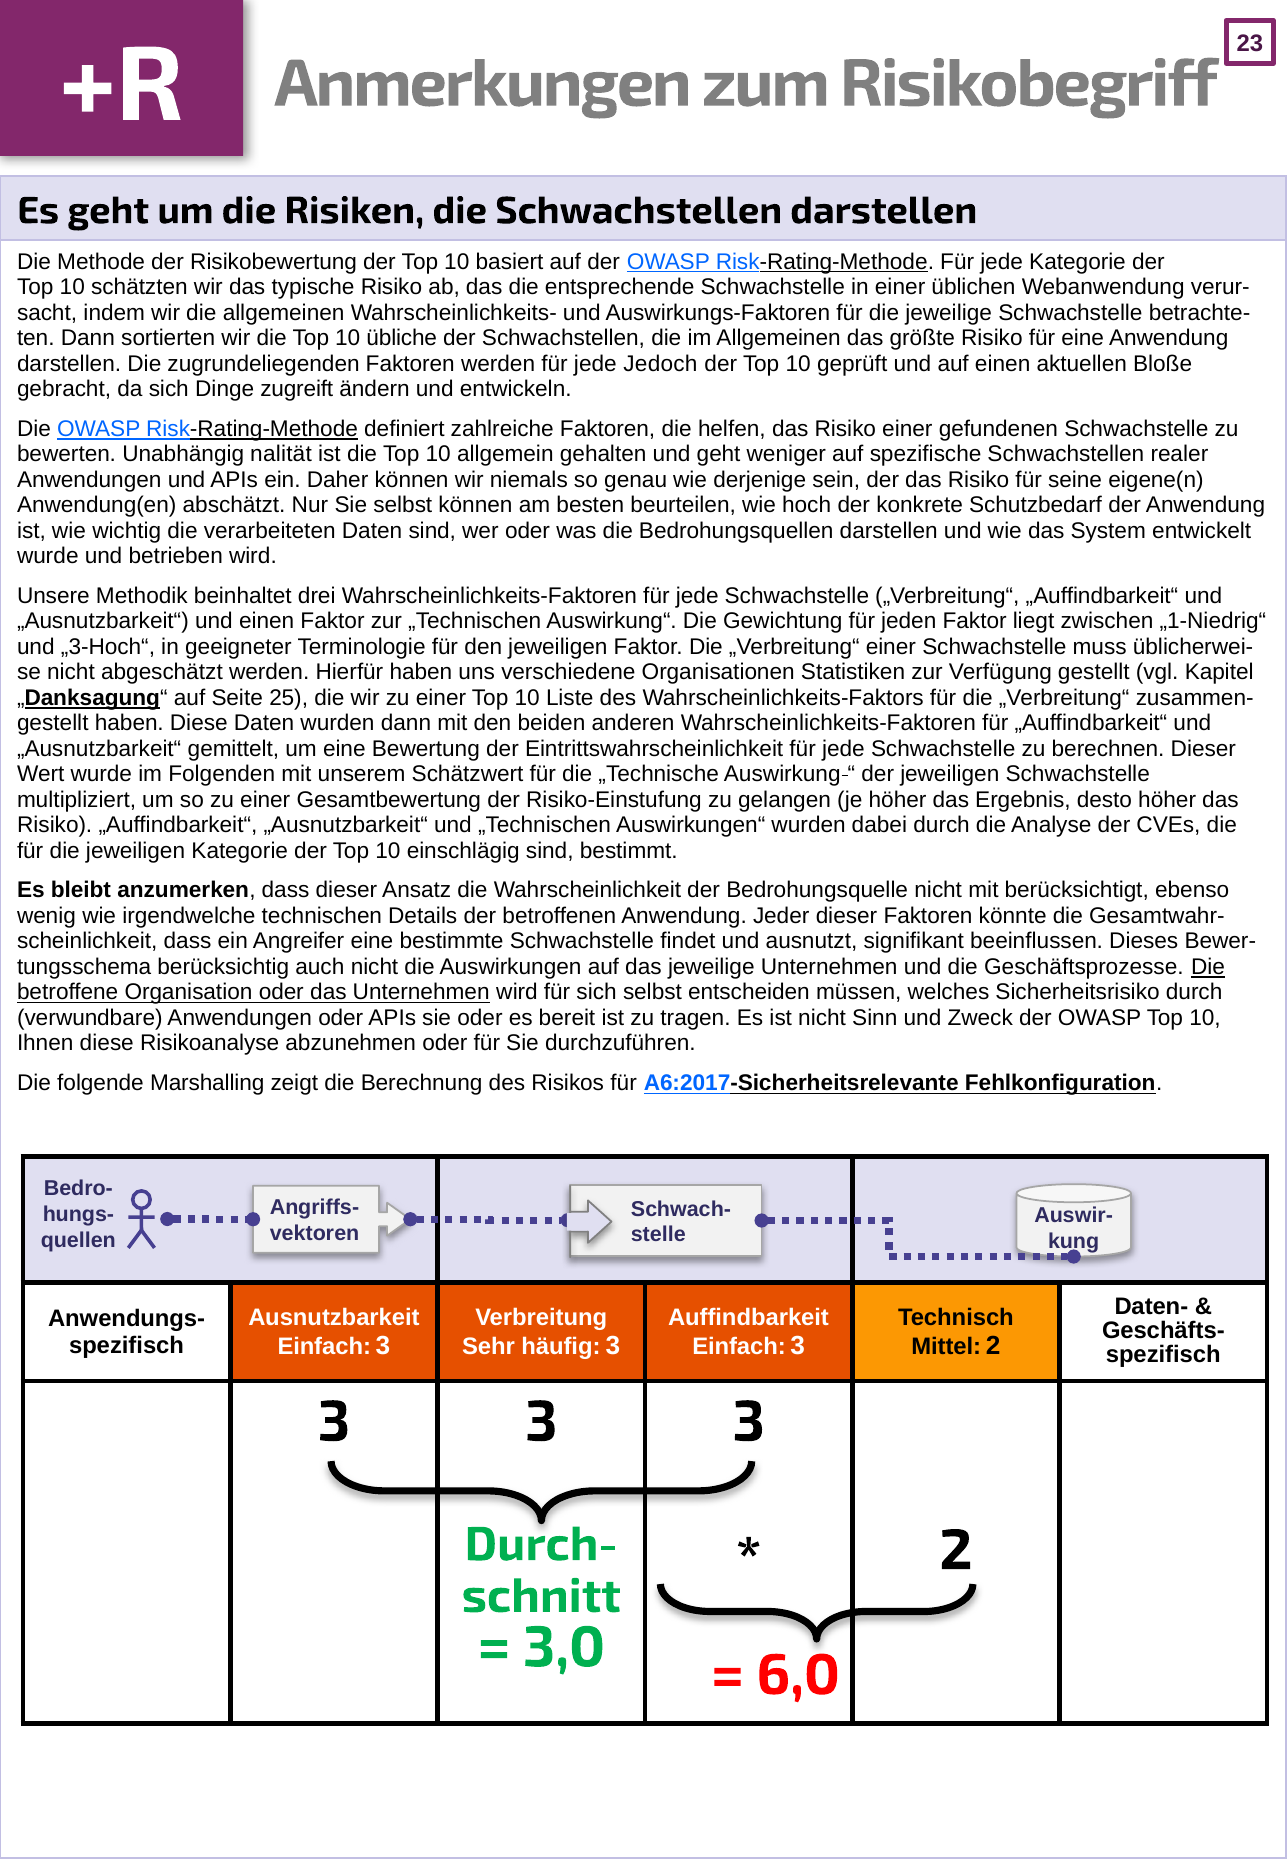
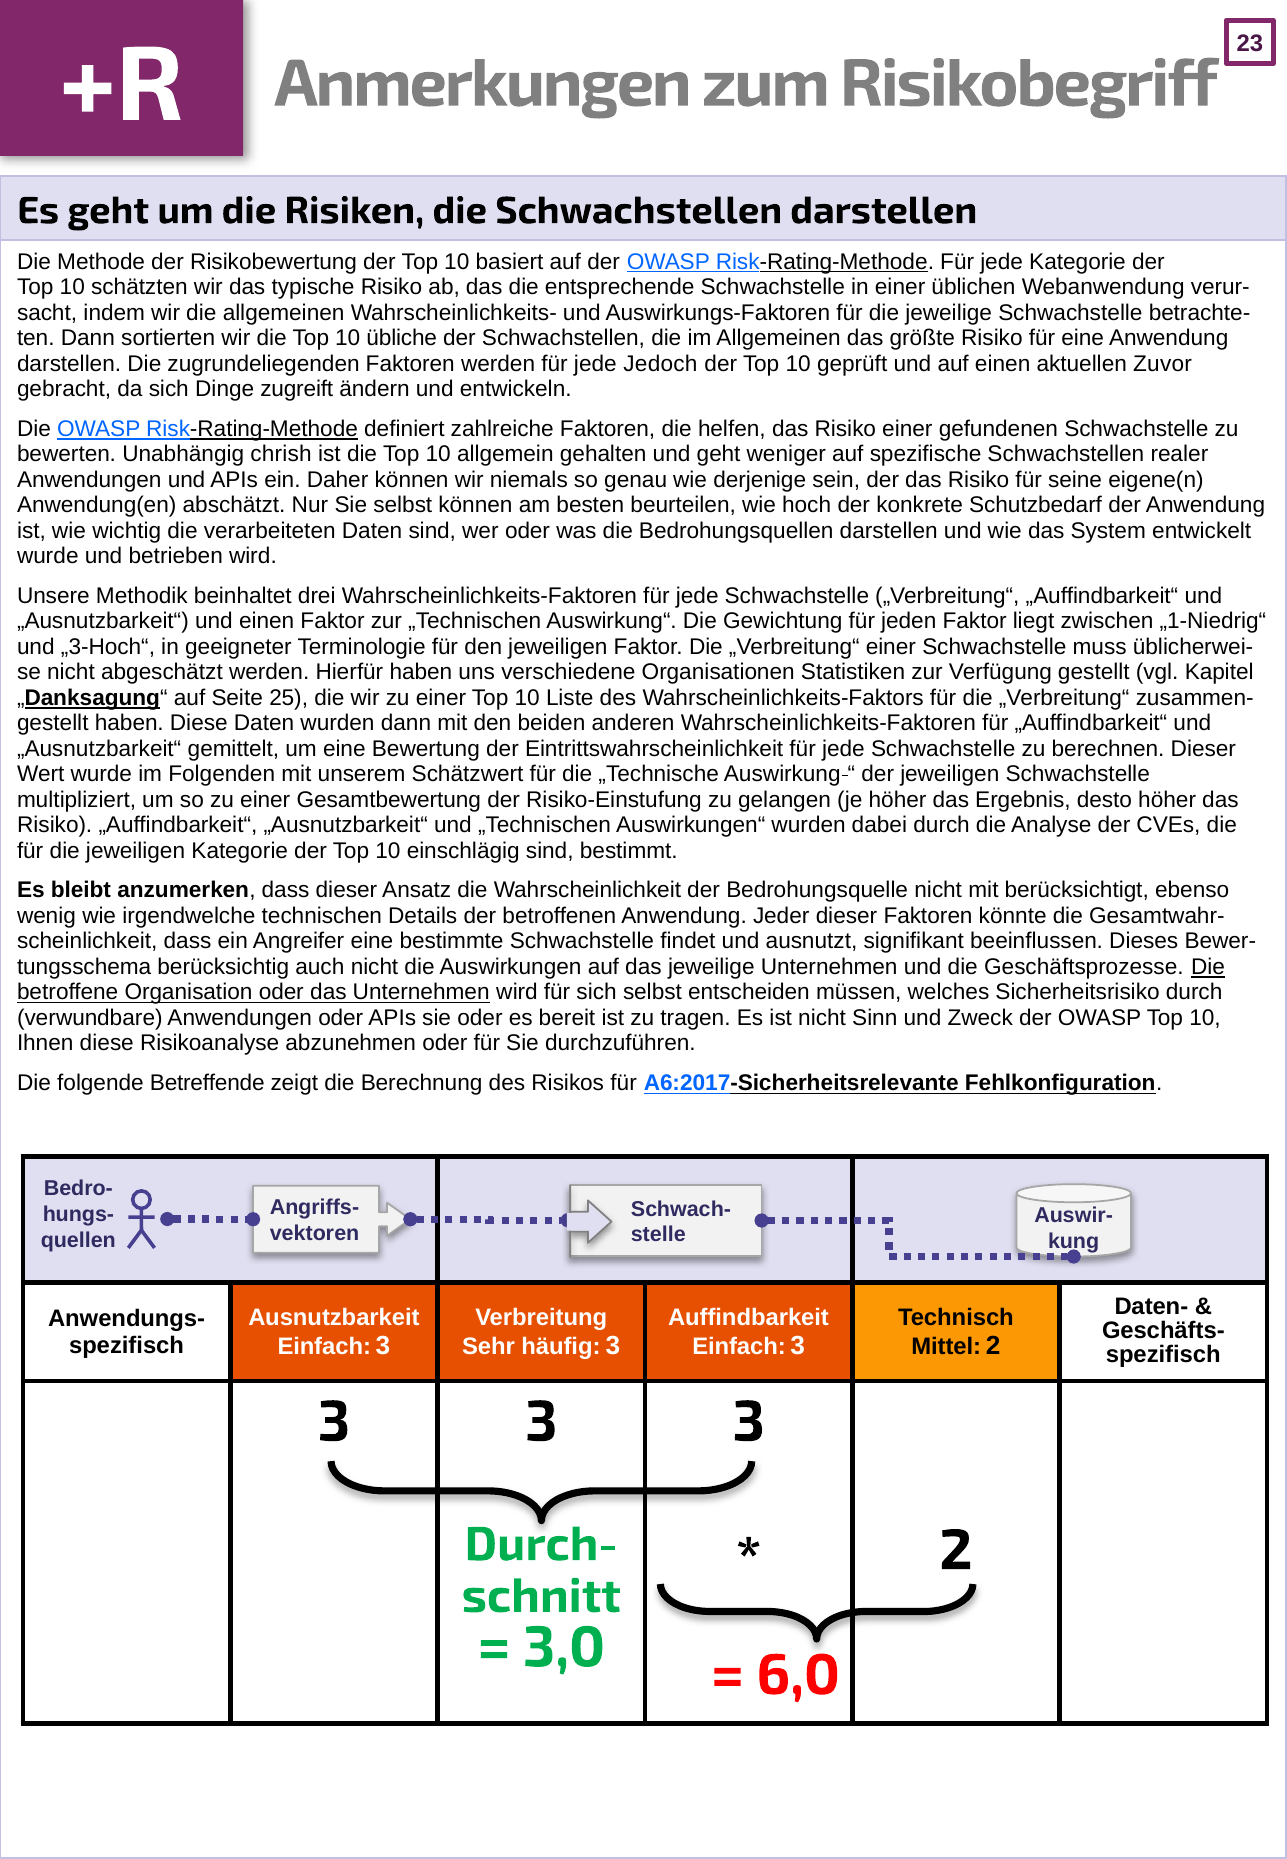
Bloße: Bloße -> Zuvor
nalität: nalität -> chrish
Marshalling: Marshalling -> Betreffende
